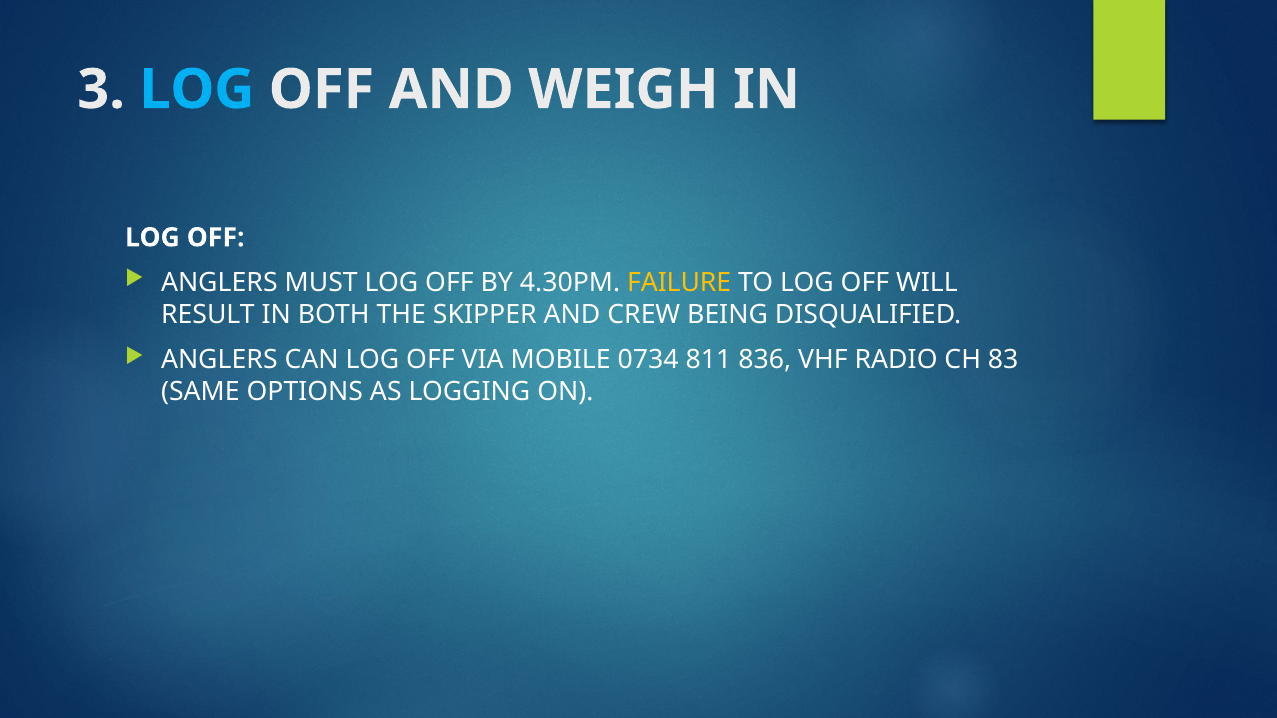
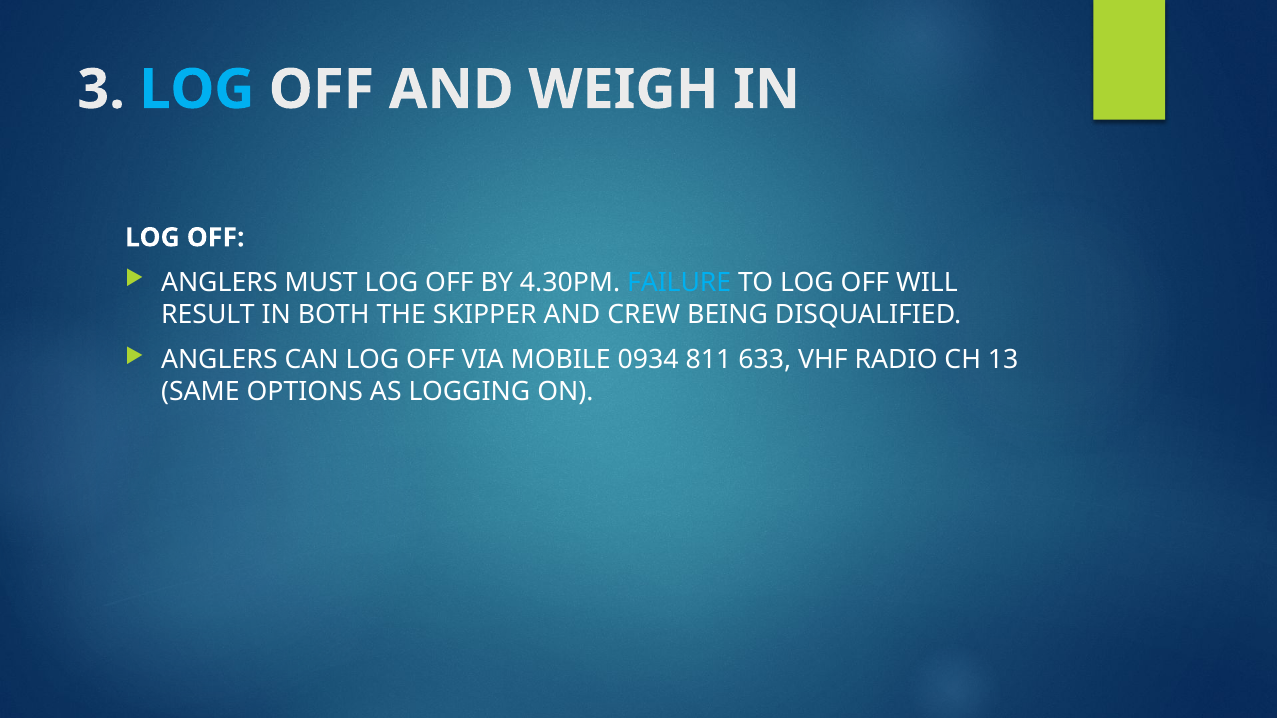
FAILURE colour: yellow -> light blue
0734: 0734 -> 0934
836: 836 -> 633
83: 83 -> 13
